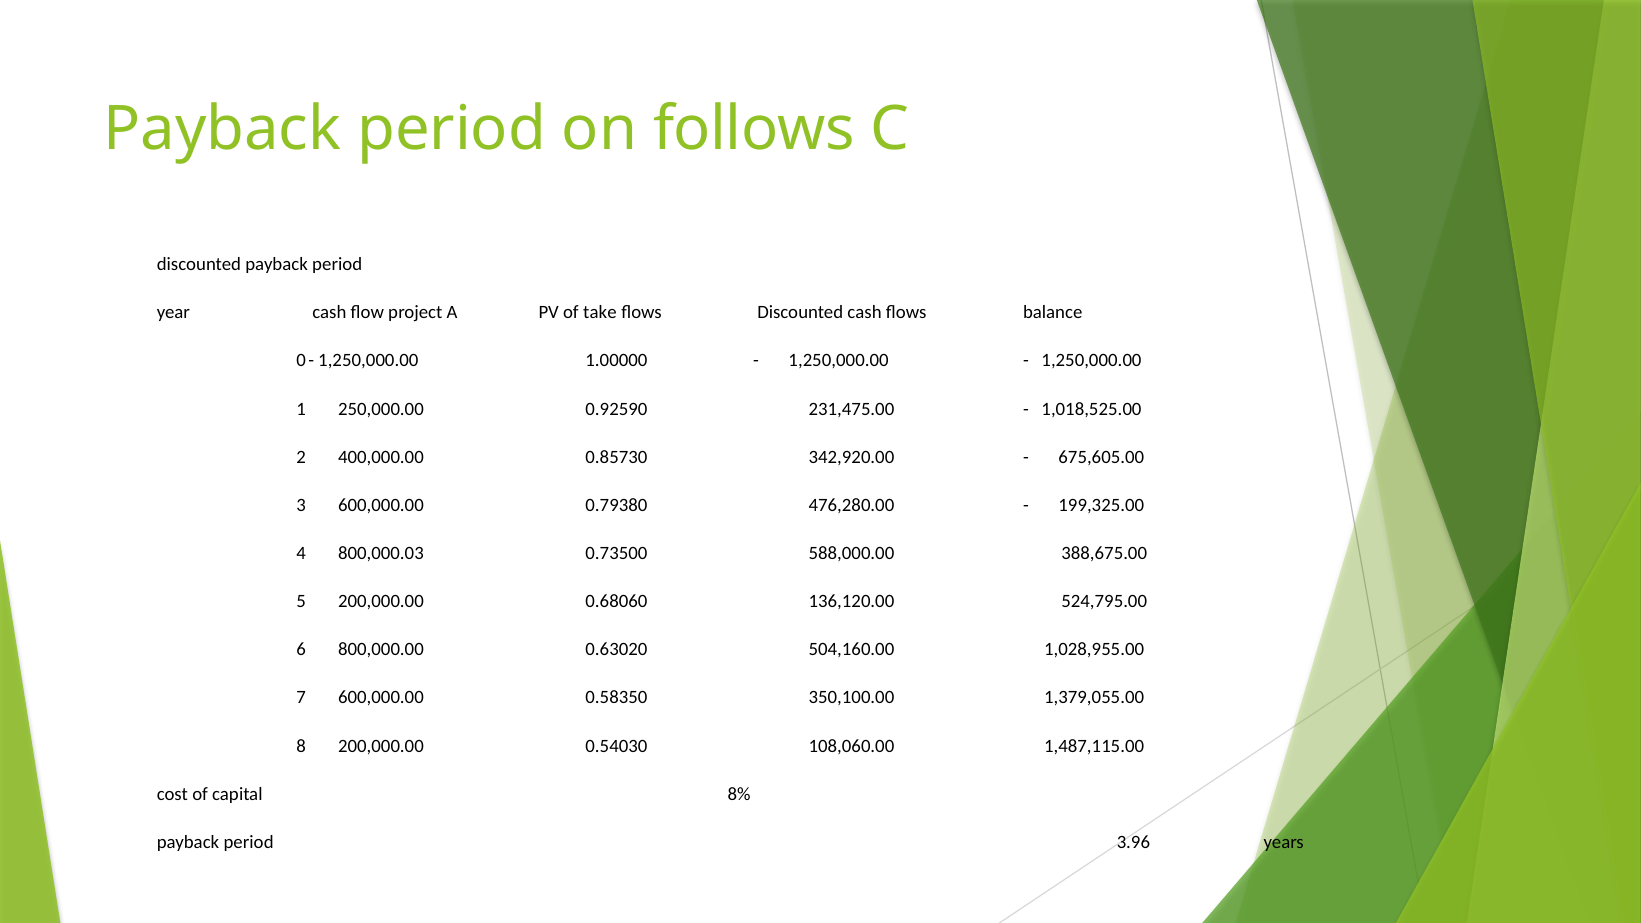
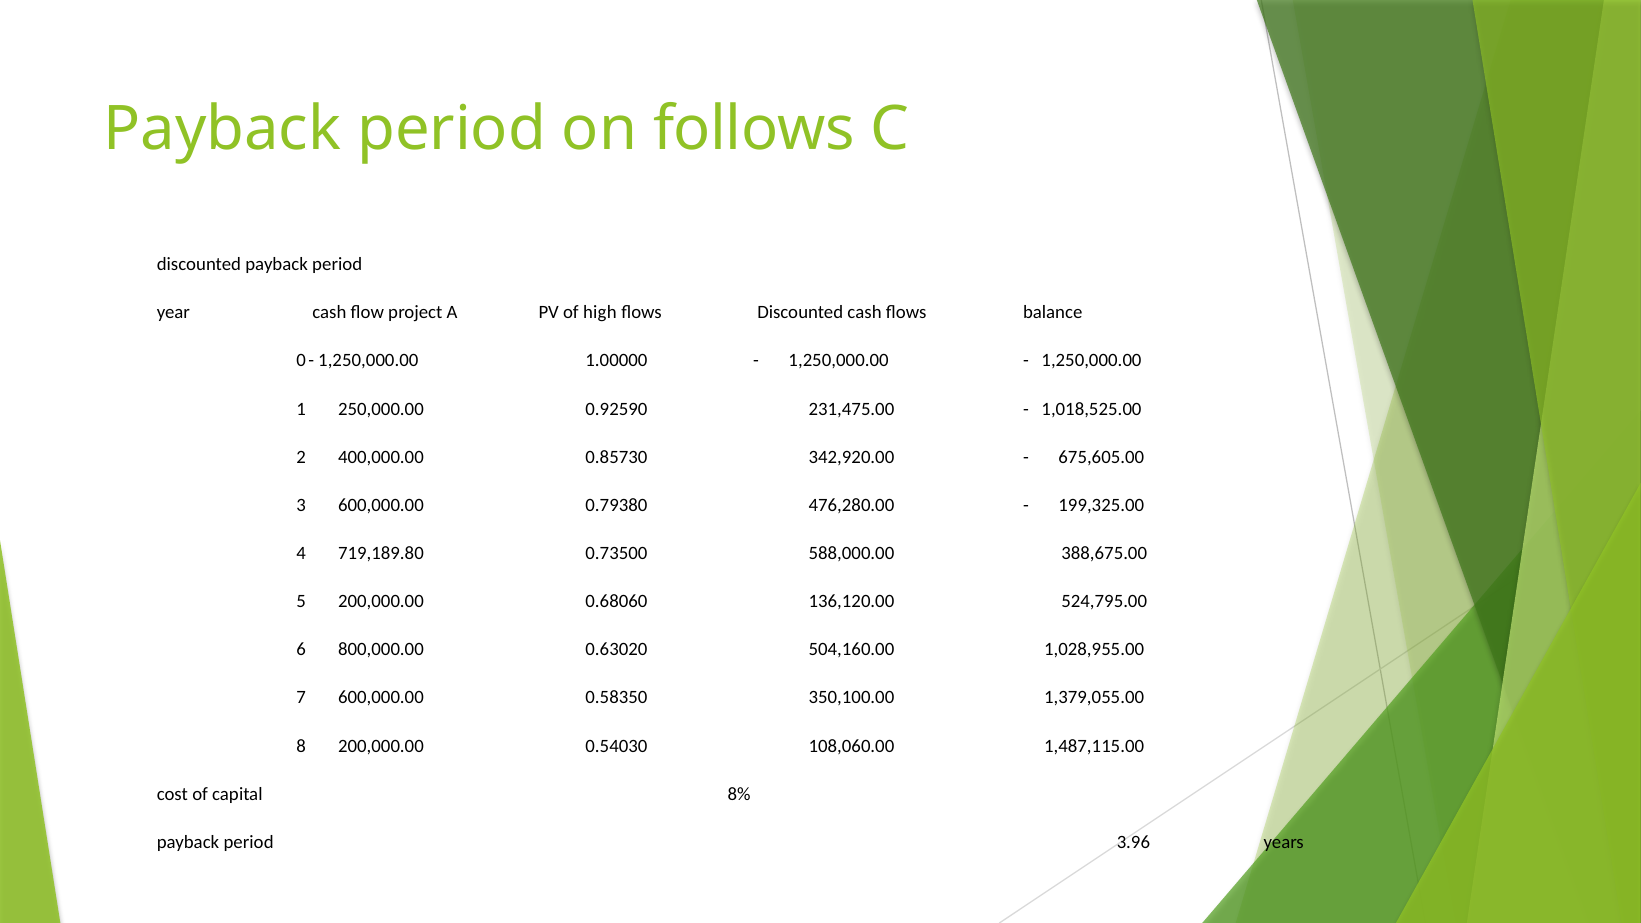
take: take -> high
800,000.03: 800,000.03 -> 719,189.80
